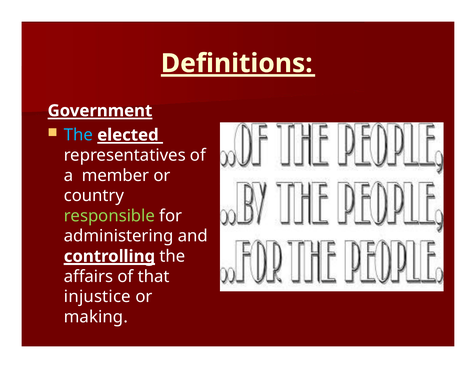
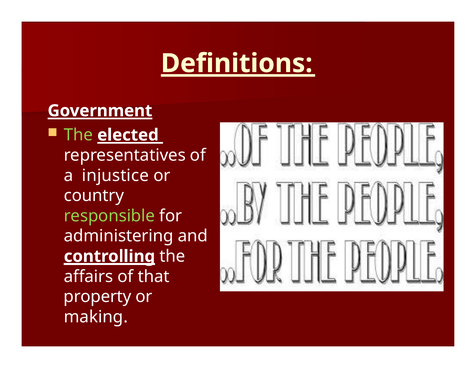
The at (78, 135) colour: light blue -> light green
member: member -> injustice
injustice: injustice -> property
